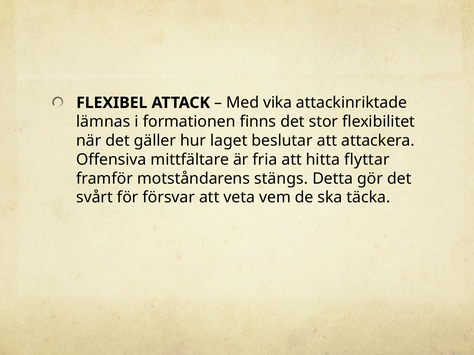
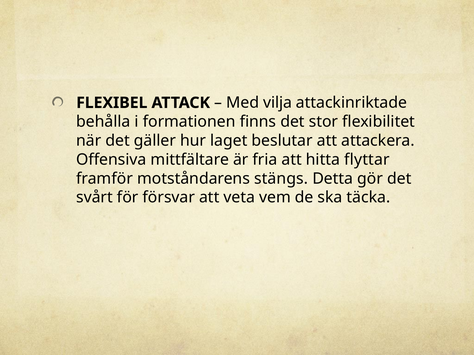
vika: vika -> vilja
lämnas: lämnas -> behålla
